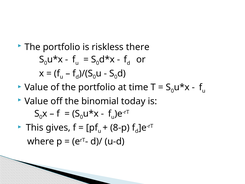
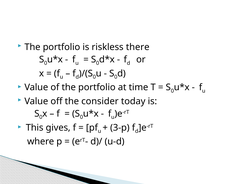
binomial: binomial -> consider
8-p: 8-p -> 3-p
